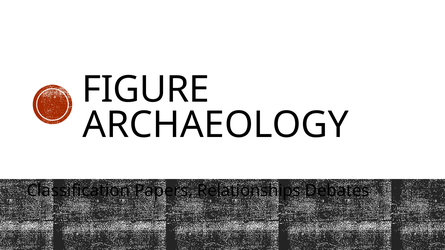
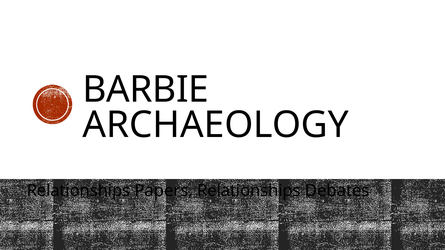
FIGURE: FIGURE -> BARBIE
Classification at (78, 191): Classification -> Relationships
